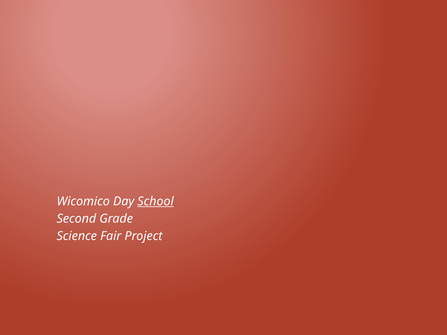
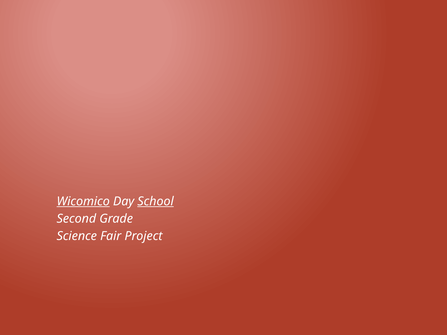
Wicomico underline: none -> present
